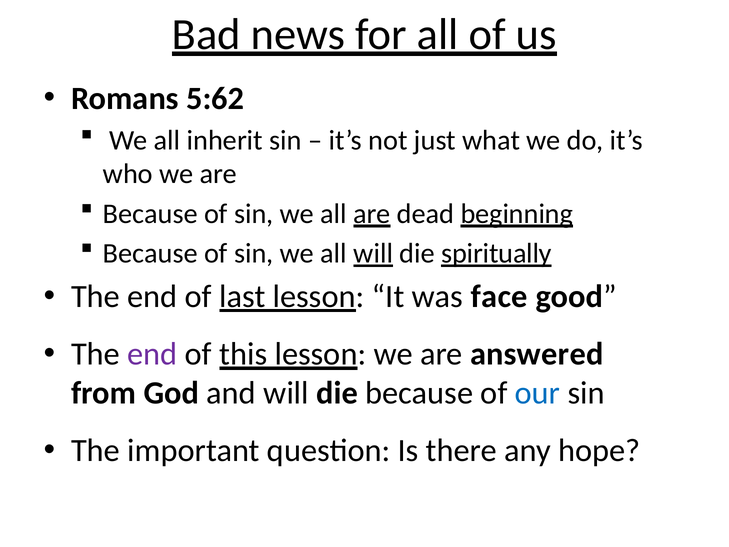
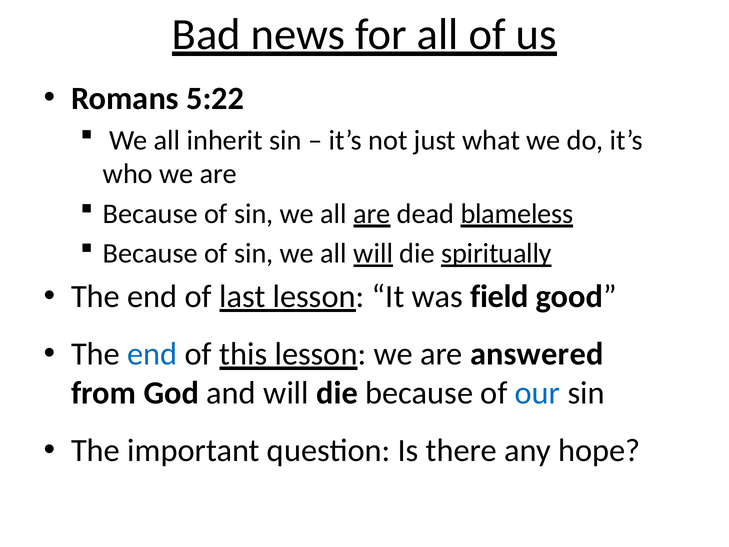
5:62: 5:62 -> 5:22
beginning: beginning -> blameless
face: face -> field
end at (152, 354) colour: purple -> blue
